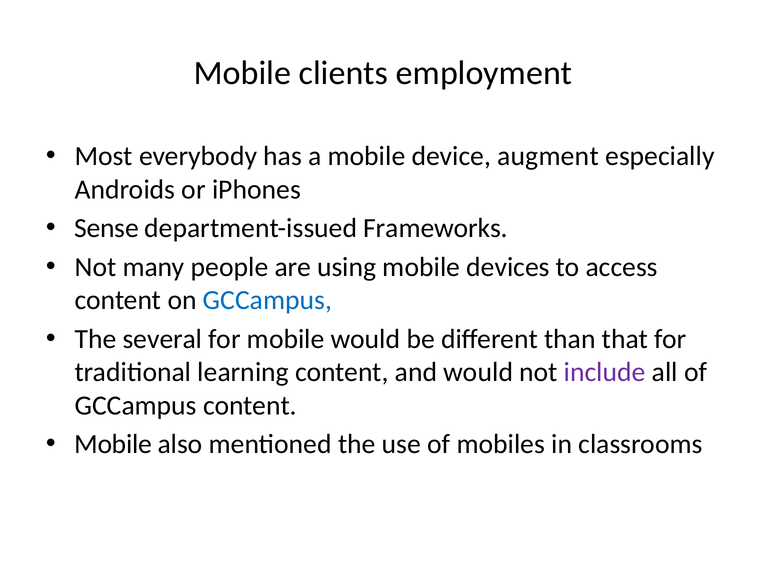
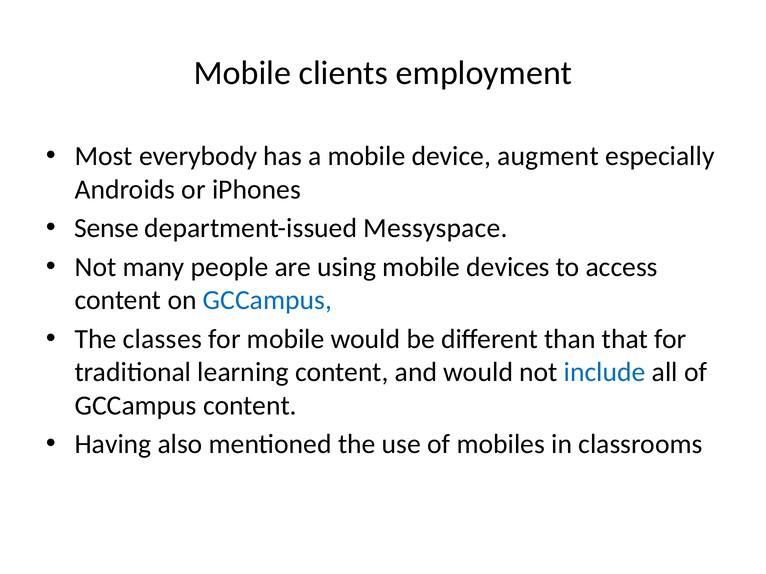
Frameworks: Frameworks -> Messyspace
several: several -> classes
include colour: purple -> blue
Mobile at (113, 445): Mobile -> Having
